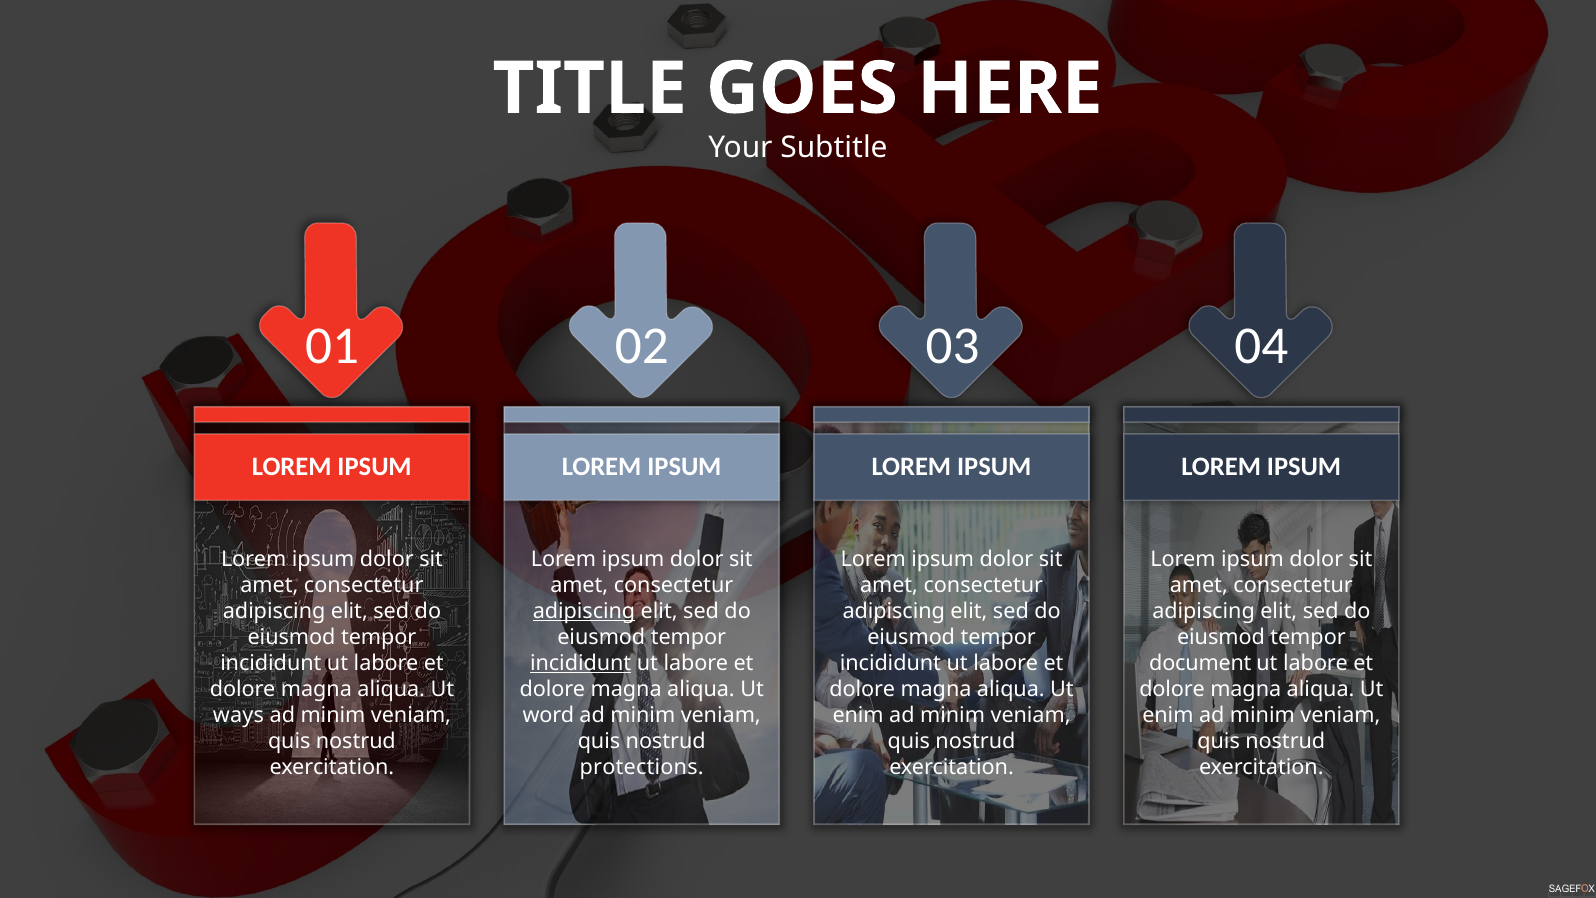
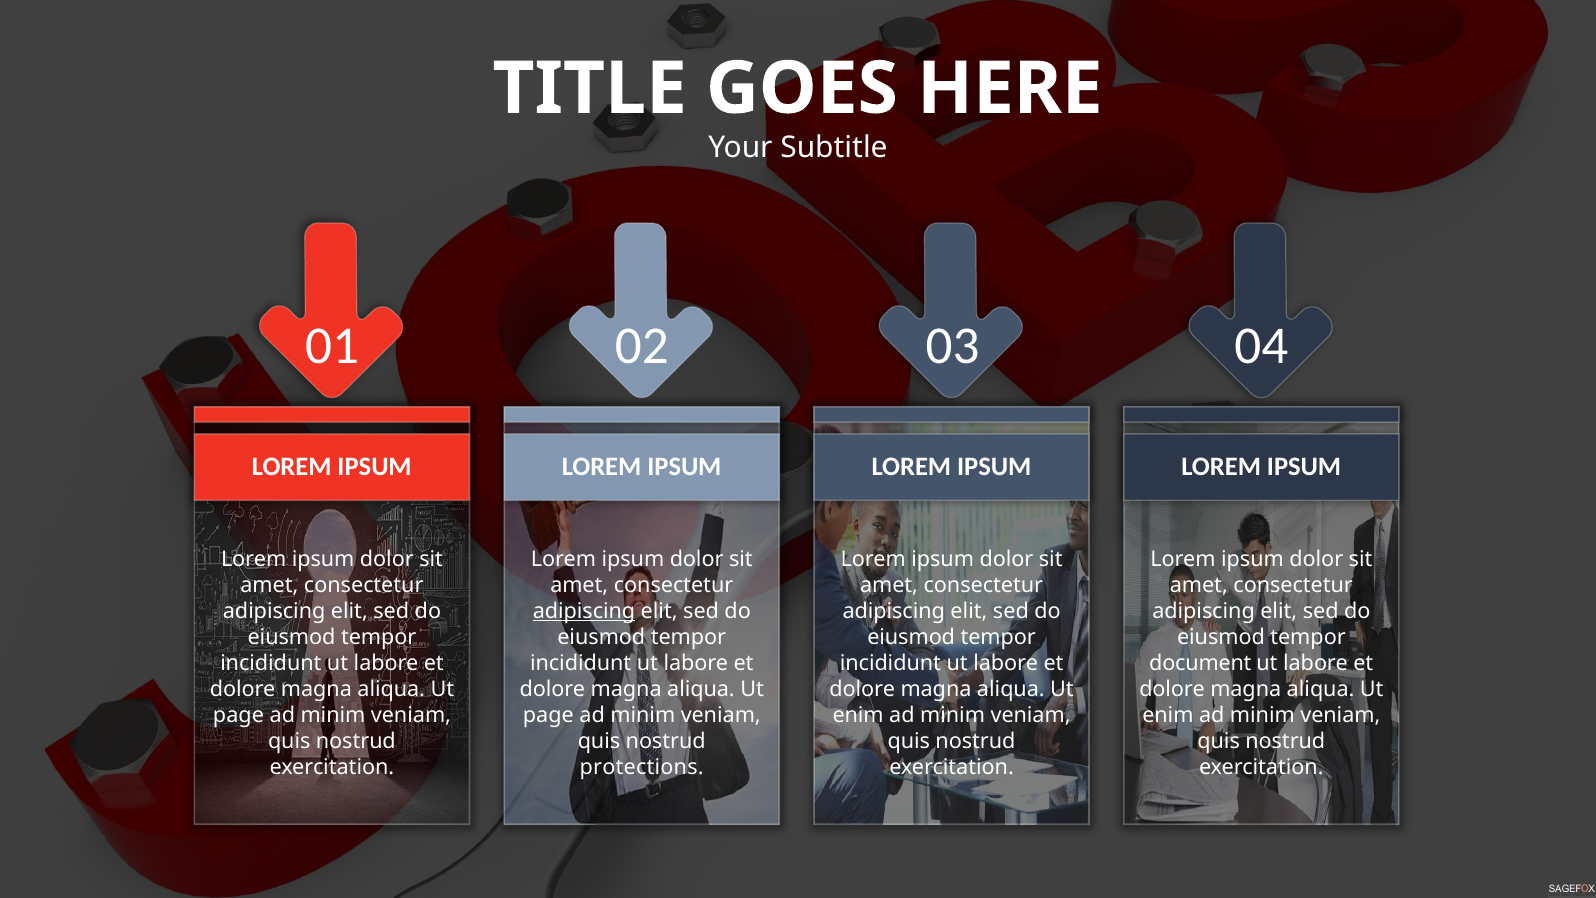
incididunt at (581, 663) underline: present -> none
ways at (238, 715): ways -> page
word at (548, 715): word -> page
